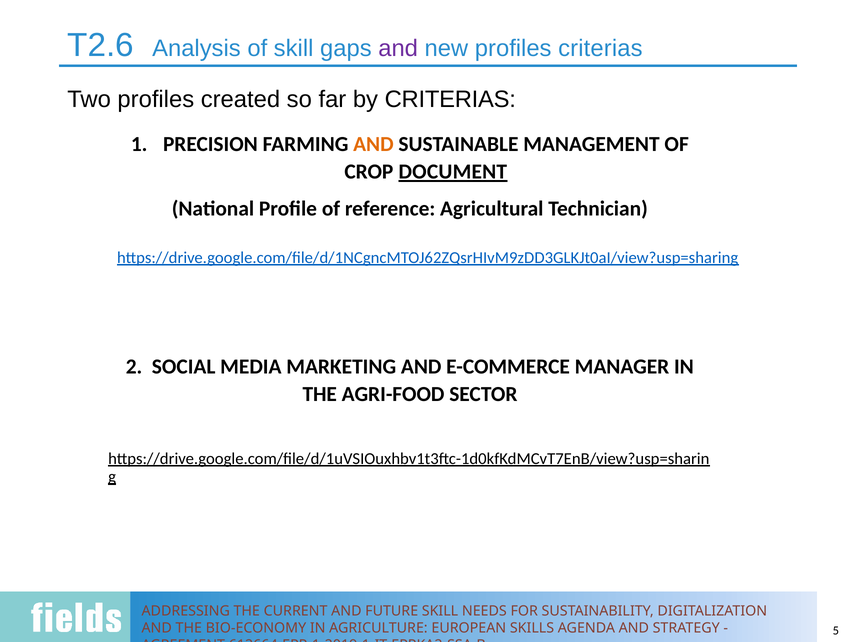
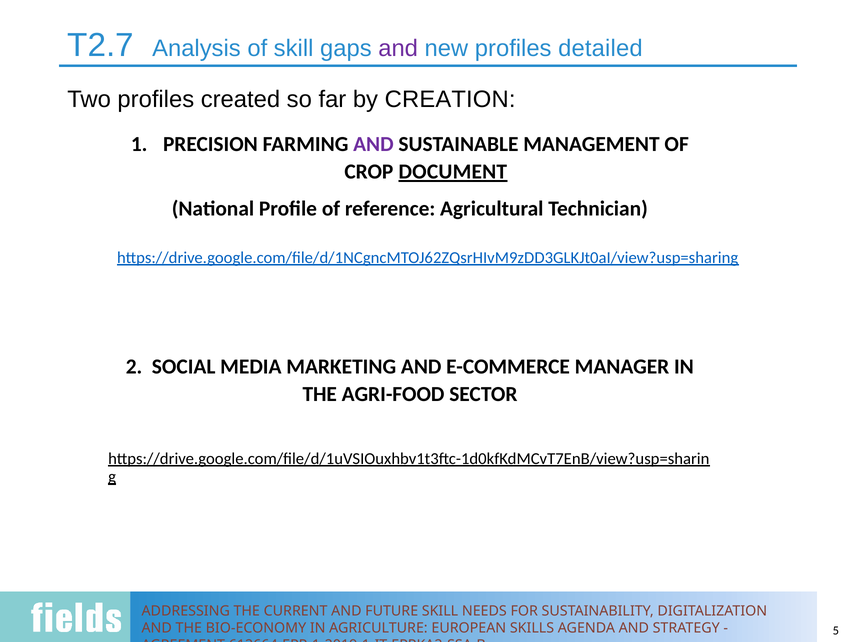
T2.6: T2.6 -> T2.7
profiles criterias: criterias -> detailed
by CRITERIAS: CRITERIAS -> CREATION
AND at (373, 144) colour: orange -> purple
